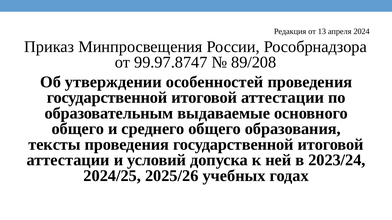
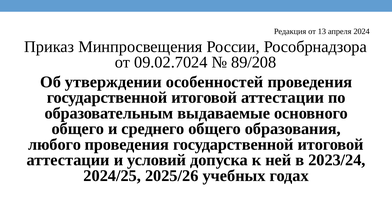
99.97.8747: 99.97.8747 -> 09.02.7024
тексты: тексты -> любого
